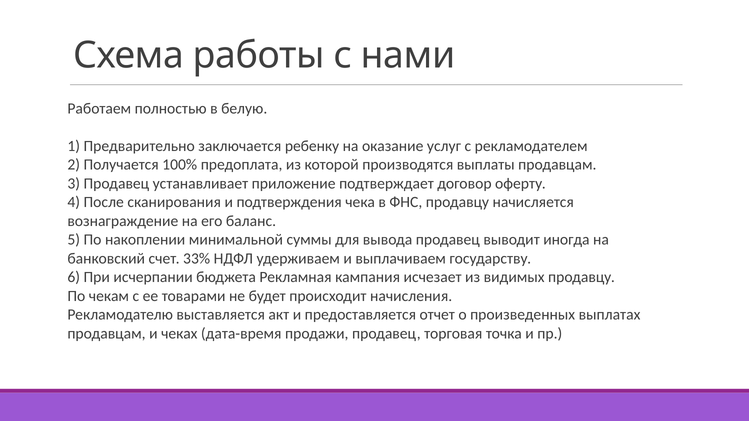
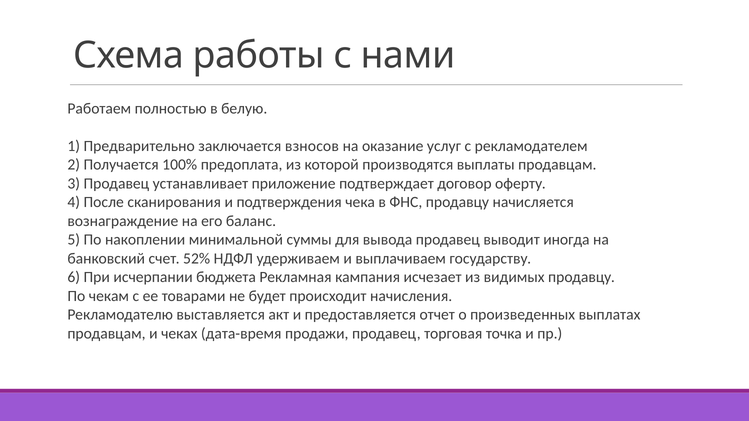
ребенку: ребенку -> взносов
33%: 33% -> 52%
